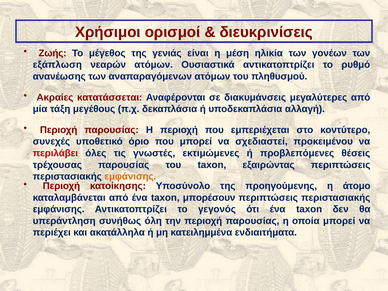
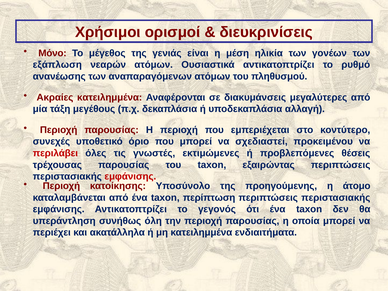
Ζωής: Ζωής -> Μόνο
Ακραίες κατατάσσεται: κατατάσσεται -> κατειλημμένα
εμφάνισης at (130, 176) colour: orange -> red
μπορέσουν: μπορέσουν -> περίπτωση
